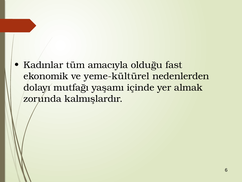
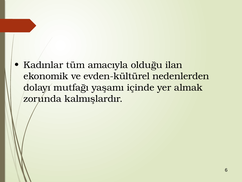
fast: fast -> ilan
yeme-kültürel: yeme-kültürel -> evden-kültürel
